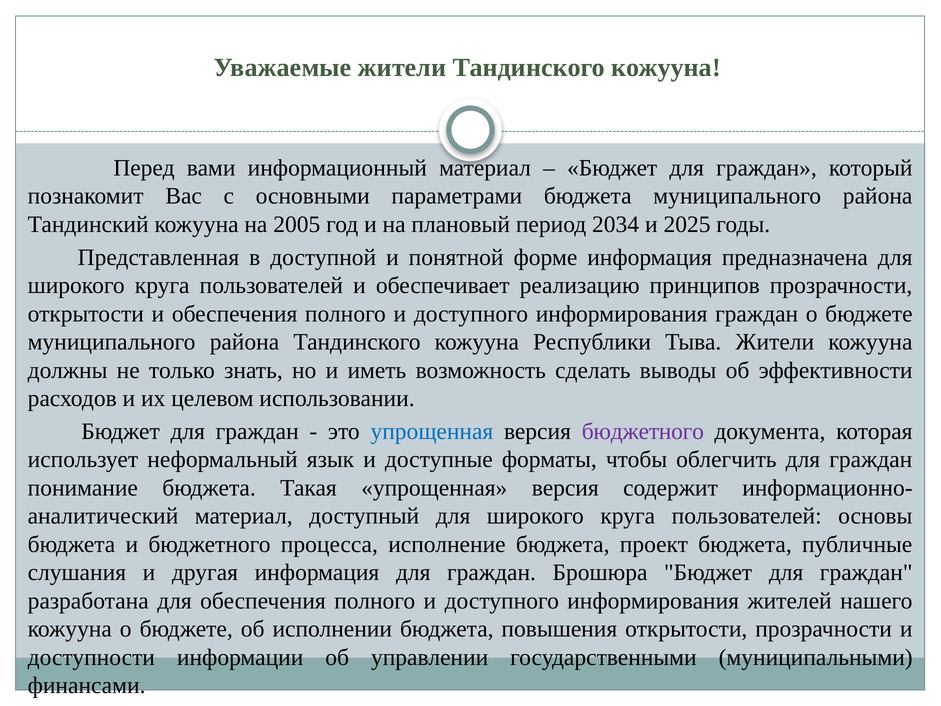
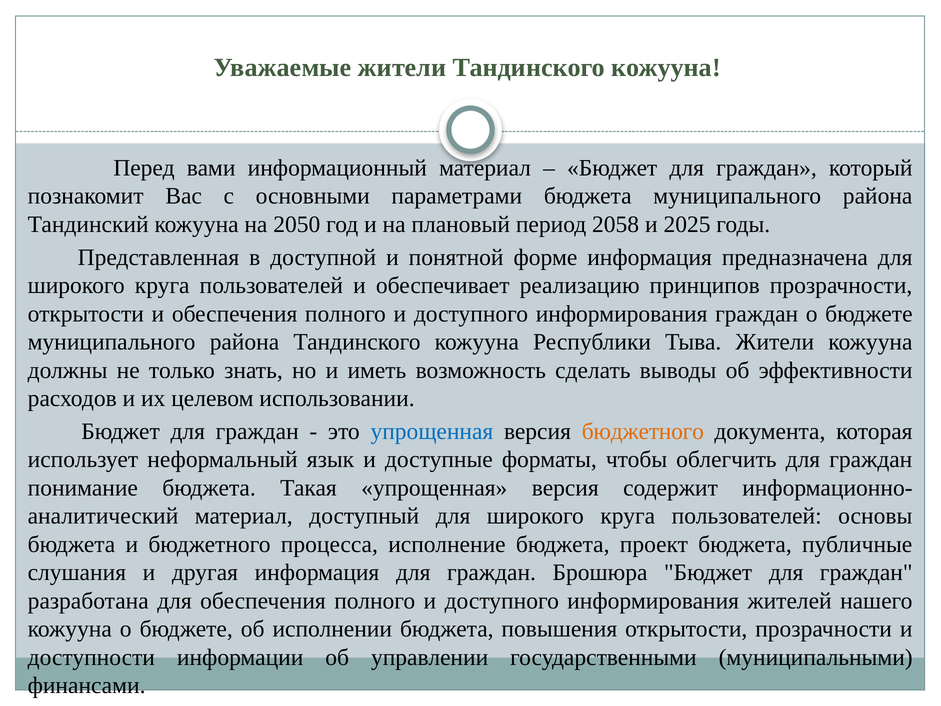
2005: 2005 -> 2050
2034: 2034 -> 2058
бюджетного at (643, 431) colour: purple -> orange
